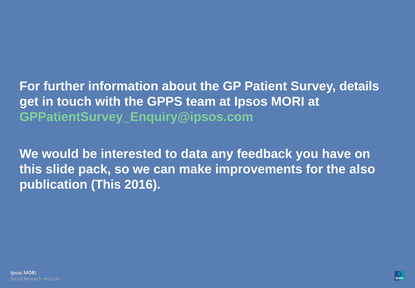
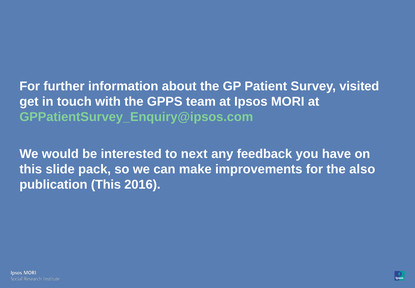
details: details -> visited
data: data -> next
